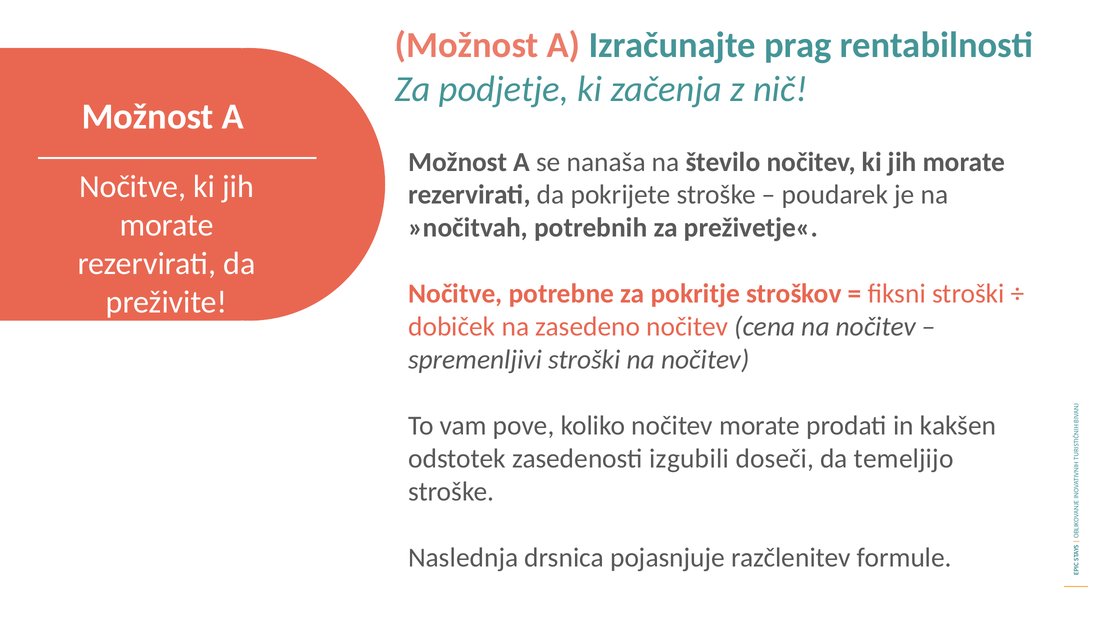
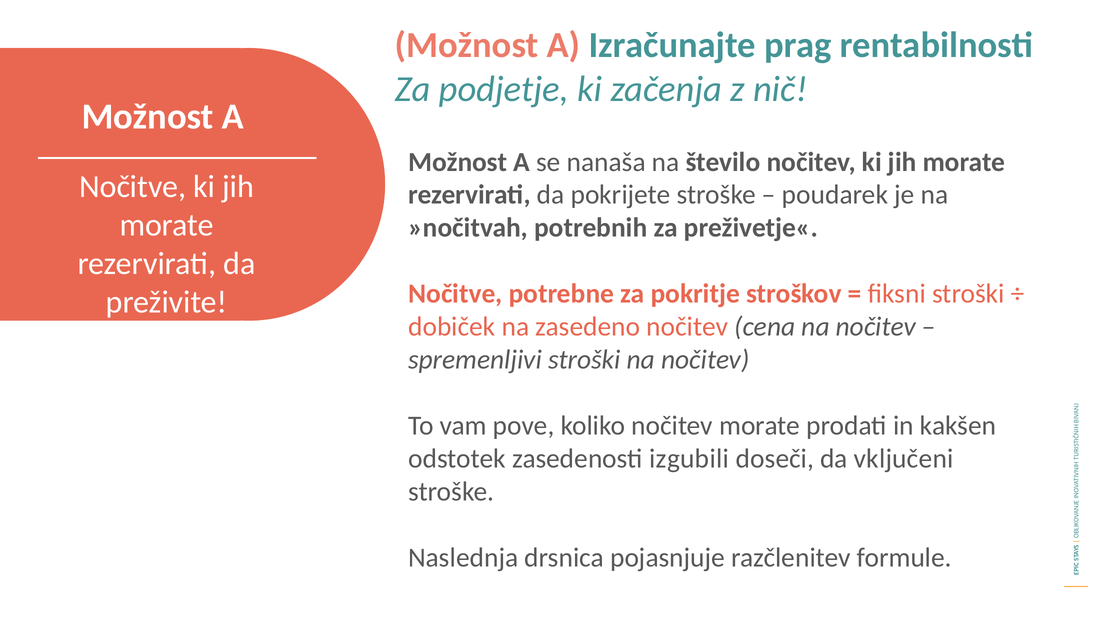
temeljijo: temeljijo -> vključeni
